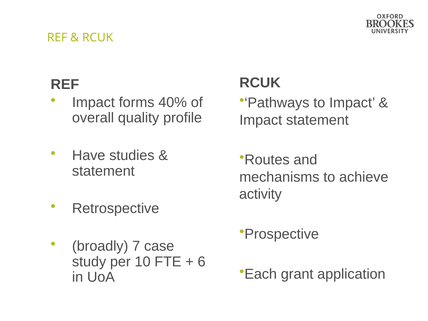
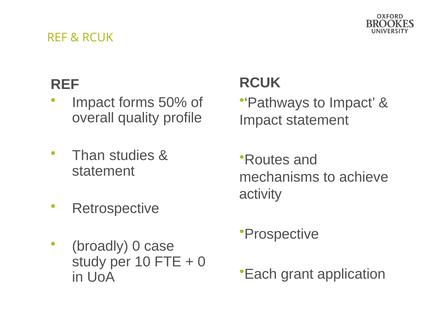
40%: 40% -> 50%
Have: Have -> Than
broadly 7: 7 -> 0
6 at (202, 262): 6 -> 0
